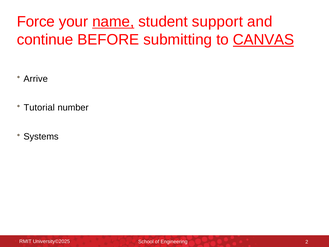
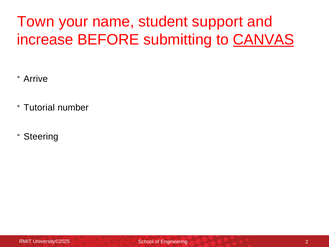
Force: Force -> Town
name underline: present -> none
continue: continue -> increase
Systems: Systems -> Steering
